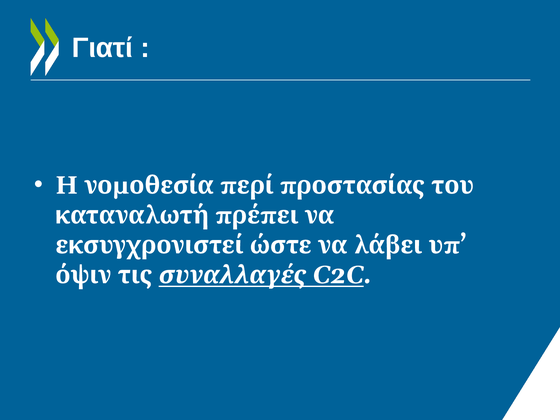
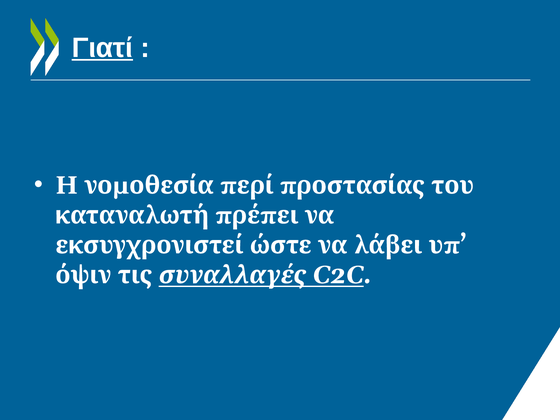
Γιατί underline: none -> present
